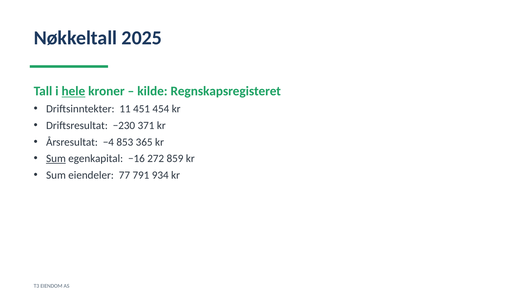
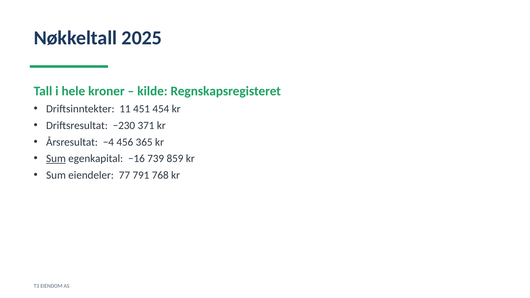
hele underline: present -> none
853: 853 -> 456
272: 272 -> 739
934: 934 -> 768
